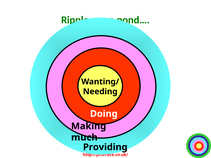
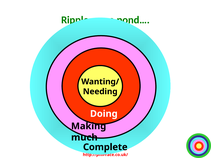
Providing: Providing -> Complete
